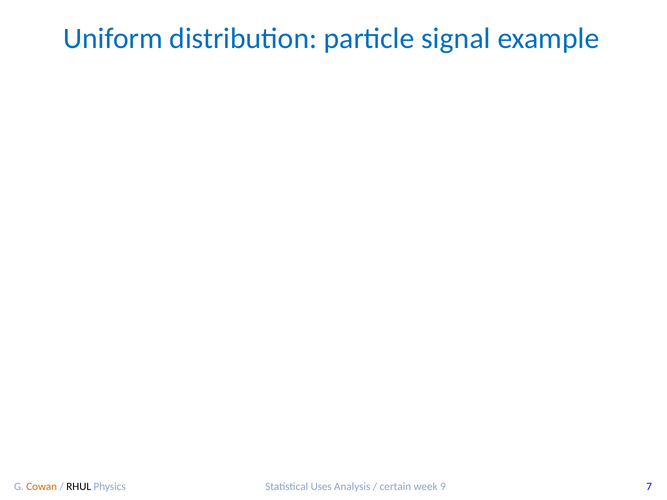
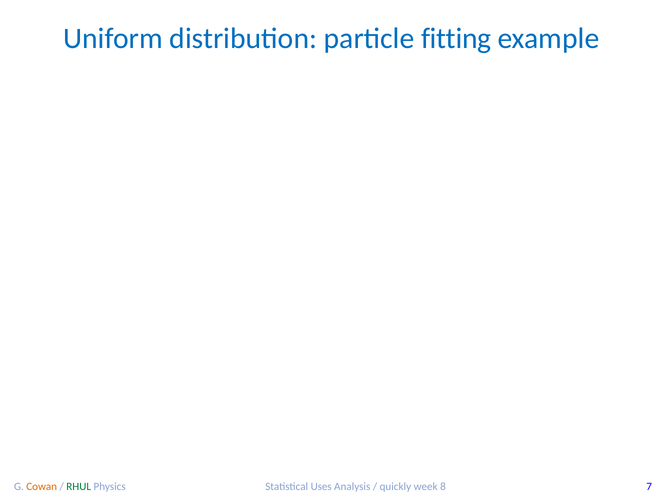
signal: signal -> fitting
RHUL colour: black -> green
certain: certain -> quickly
9: 9 -> 8
